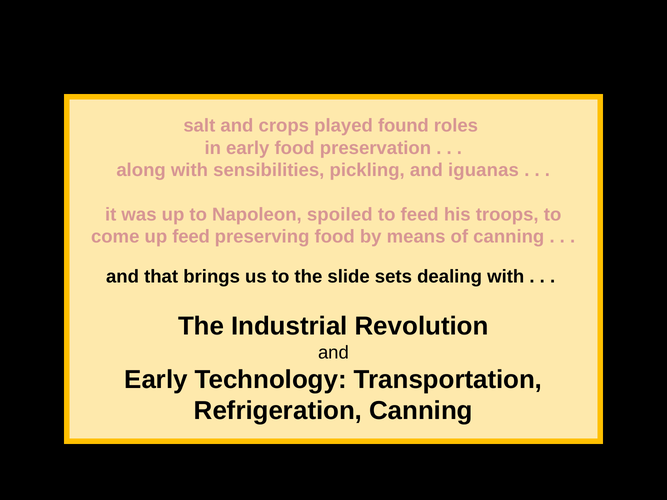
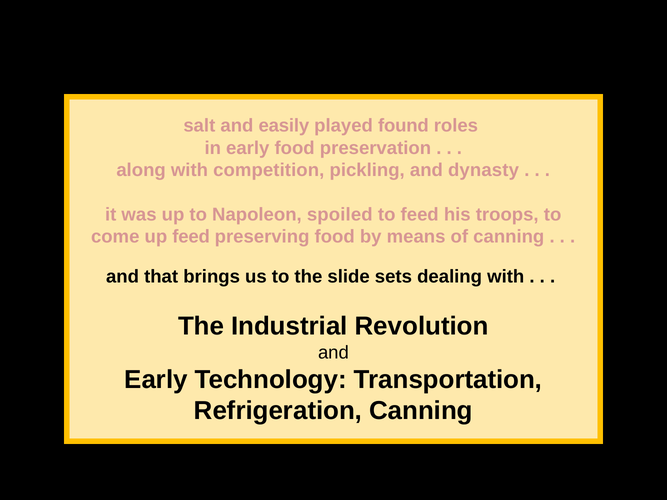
crops: crops -> easily
sensibilities: sensibilities -> competition
iguanas: iguanas -> dynasty
